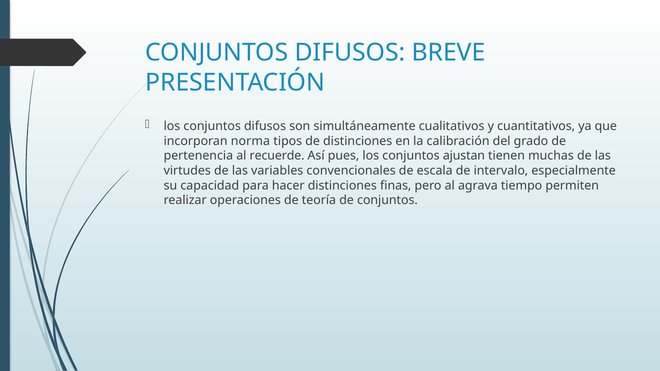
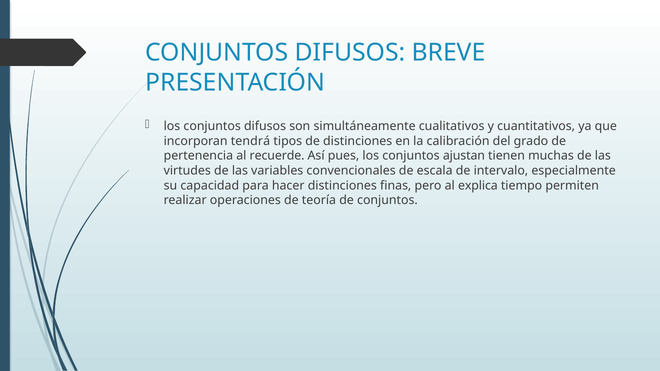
norma: norma -> tendrá
agrava: agrava -> explica
